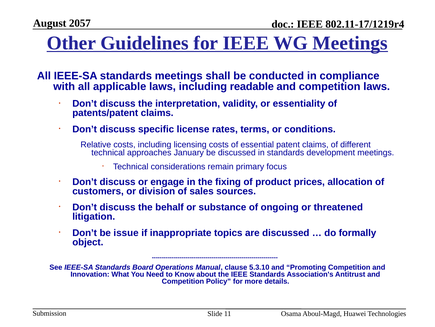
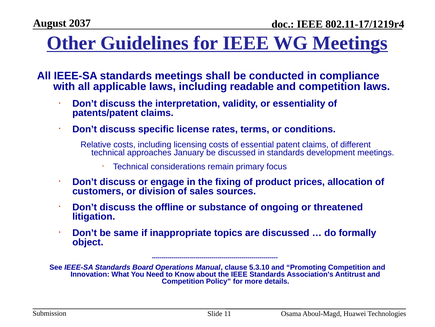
2057: 2057 -> 2037
behalf: behalf -> offline
issue: issue -> same
